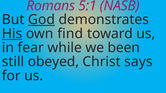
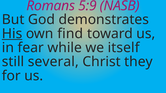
5:1: 5:1 -> 5:9
God underline: present -> none
been: been -> itself
obeyed: obeyed -> several
says: says -> they
